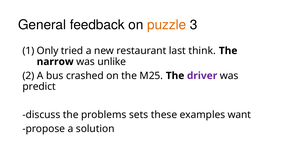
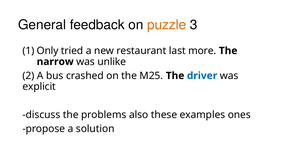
think: think -> more
driver colour: purple -> blue
predict: predict -> explicit
sets: sets -> also
want: want -> ones
